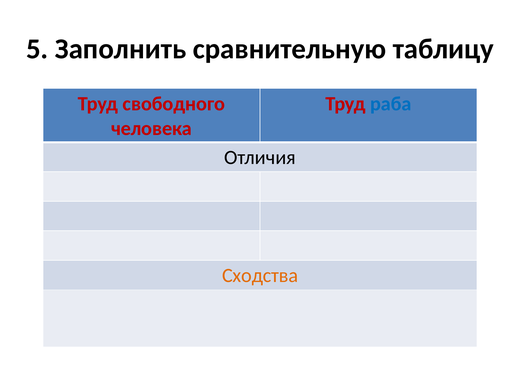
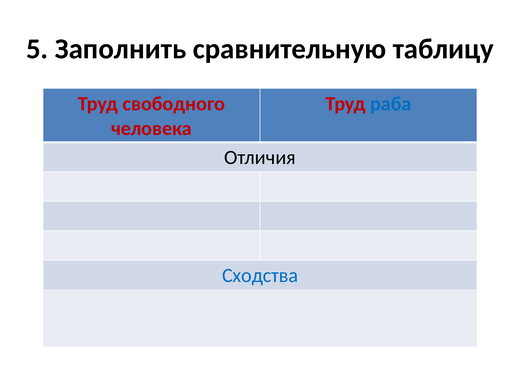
Сходства colour: orange -> blue
